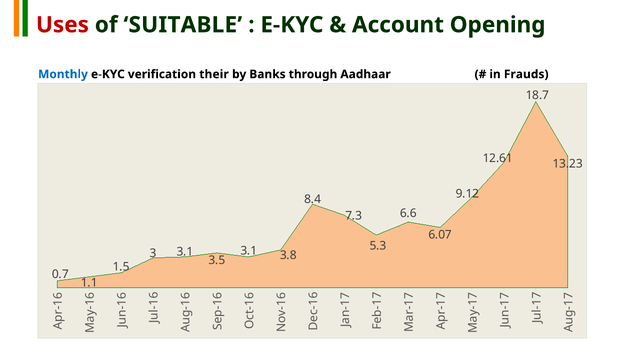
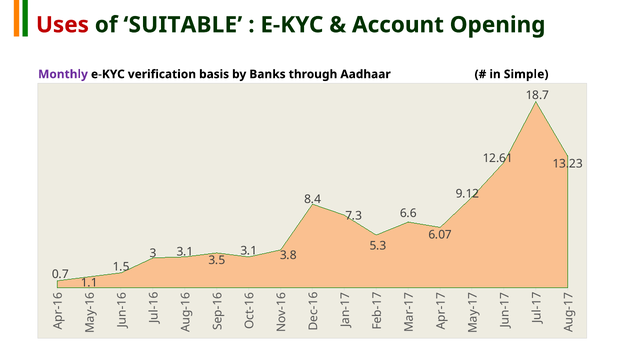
Monthly colour: blue -> purple
their: their -> basis
Frauds: Frauds -> Simple
